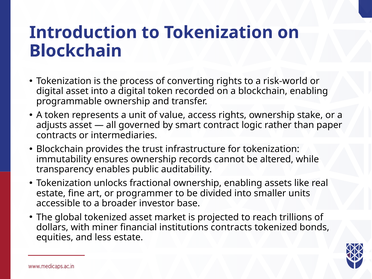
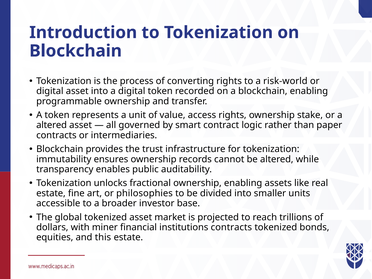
adjusts at (52, 125): adjusts -> altered
programmer: programmer -> philosophies
less: less -> this
